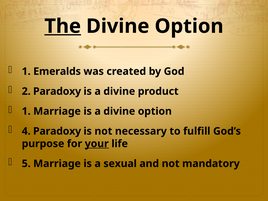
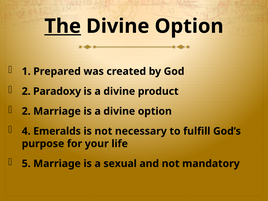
Emeralds: Emeralds -> Prepared
1 at (26, 111): 1 -> 2
4 Paradoxy: Paradoxy -> Emeralds
your underline: present -> none
